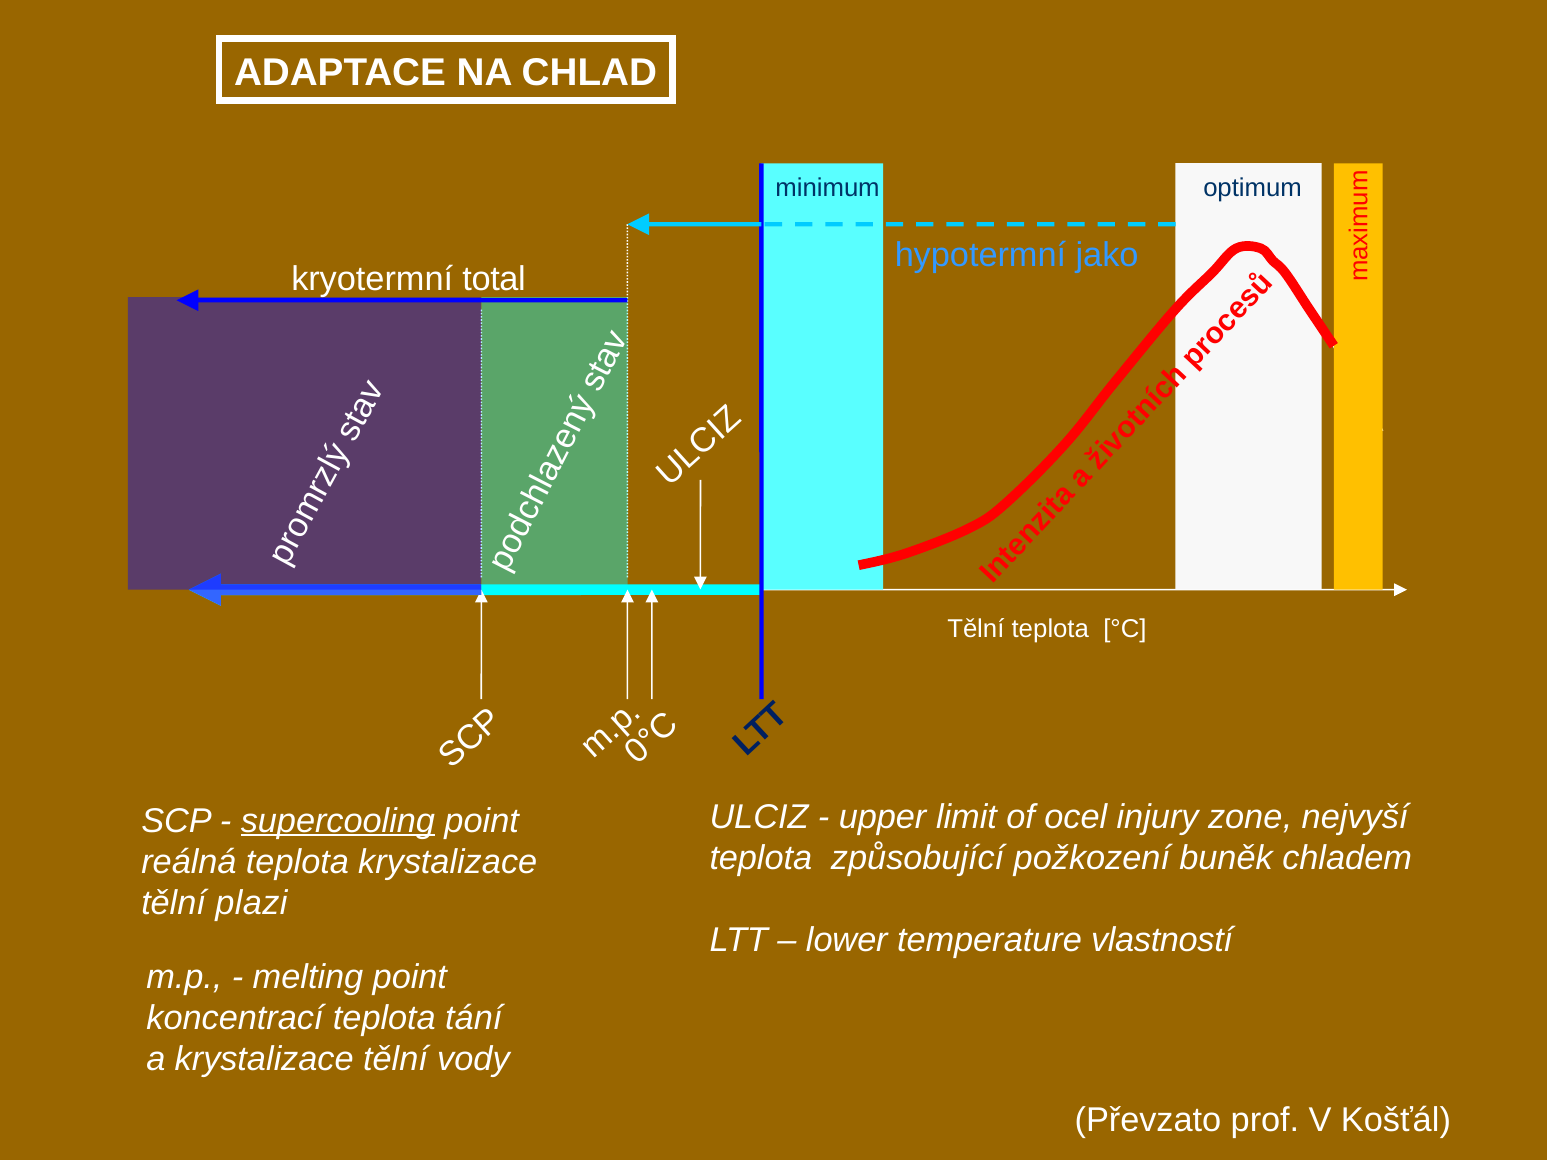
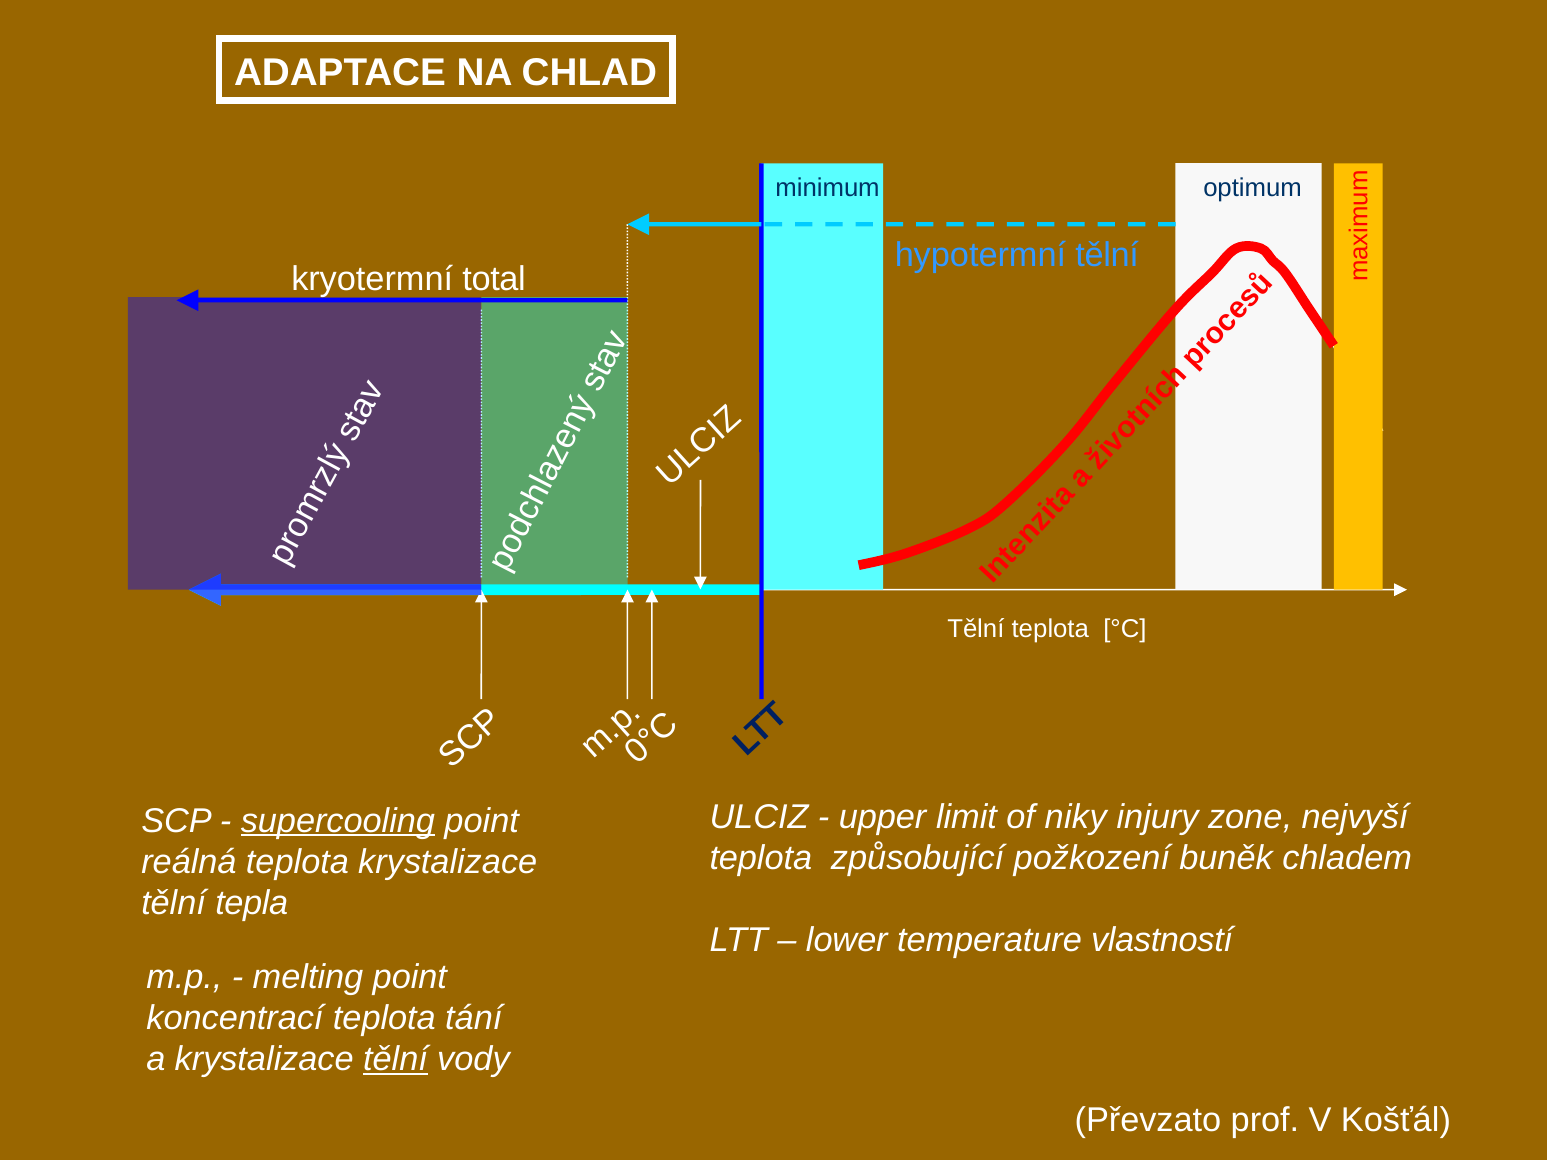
hypotermní jako: jako -> tělní
ocel: ocel -> niky
plazi: plazi -> tepla
tělní at (396, 1060) underline: none -> present
